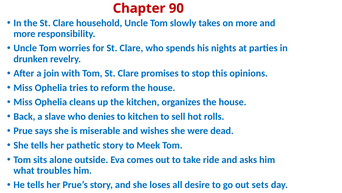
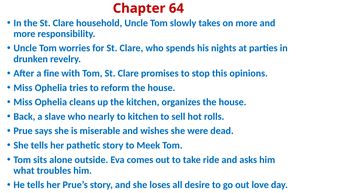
90: 90 -> 64
join: join -> fine
denies: denies -> nearly
sets: sets -> love
